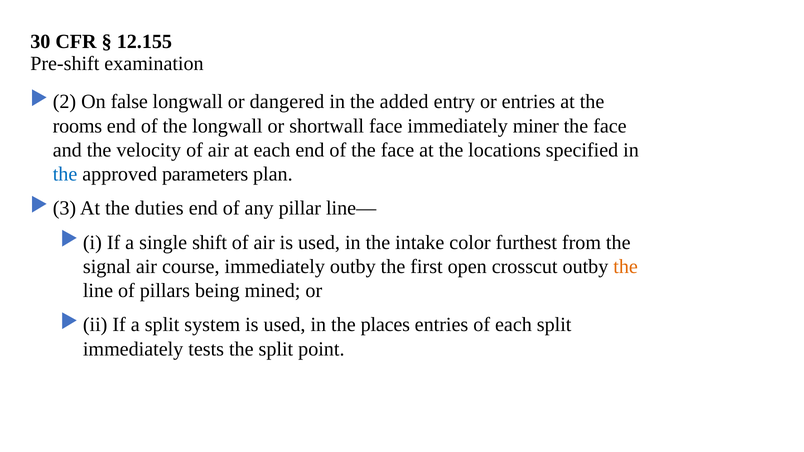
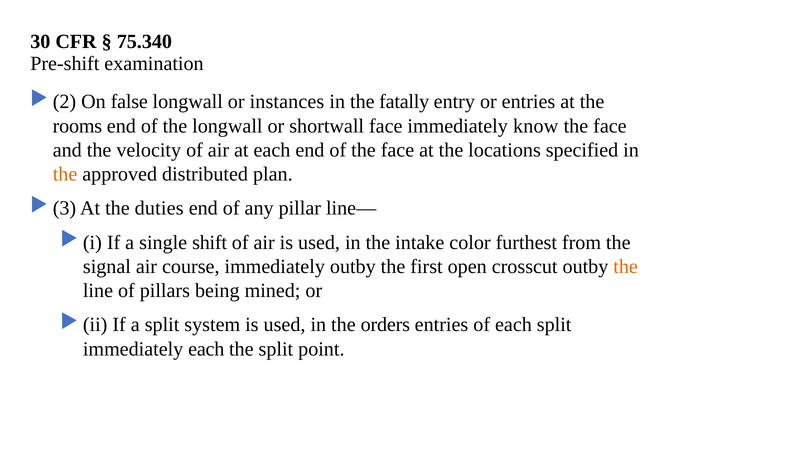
12.155: 12.155 -> 75.340
dangered: dangered -> instances
added: added -> fatally
miner: miner -> know
the at (65, 174) colour: blue -> orange
parameters: parameters -> distributed
places: places -> orders
immediately tests: tests -> each
